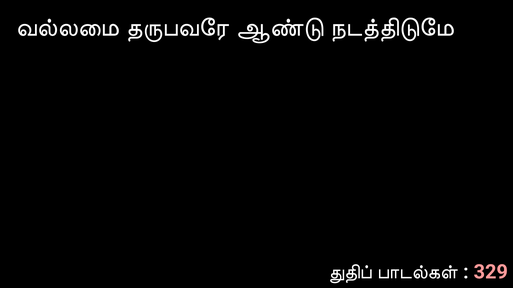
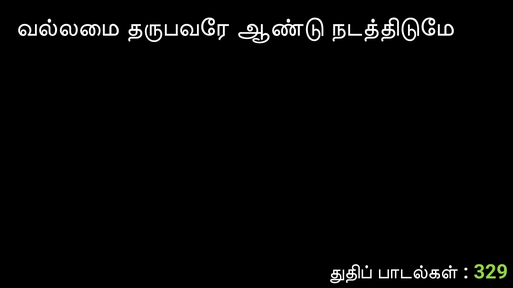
329 colour: pink -> light green
